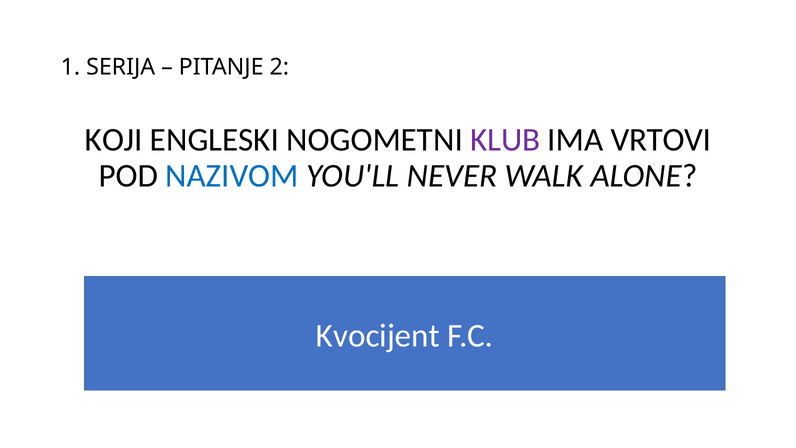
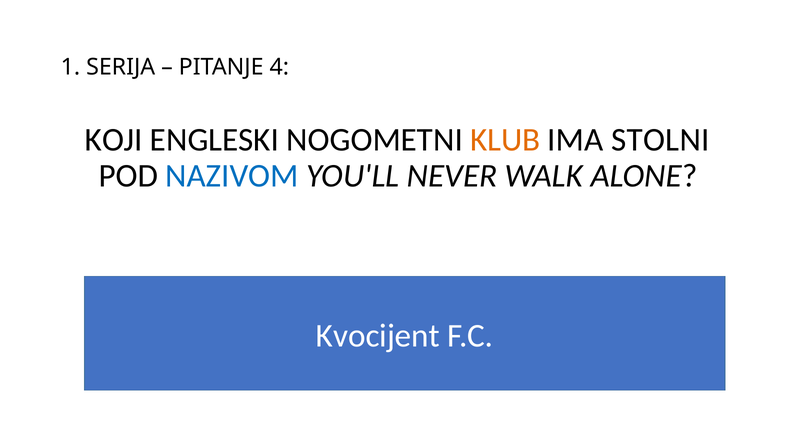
2: 2 -> 4
KLUB colour: purple -> orange
VRTOVI: VRTOVI -> STOLNI
